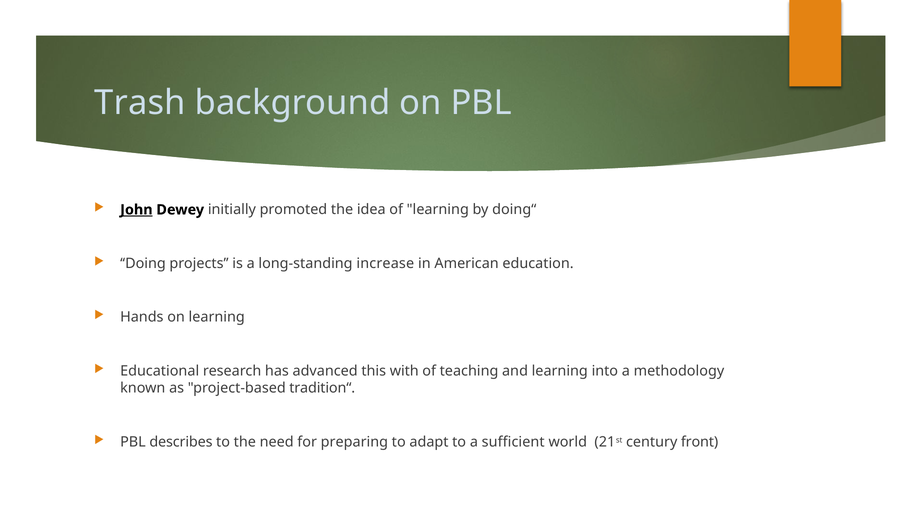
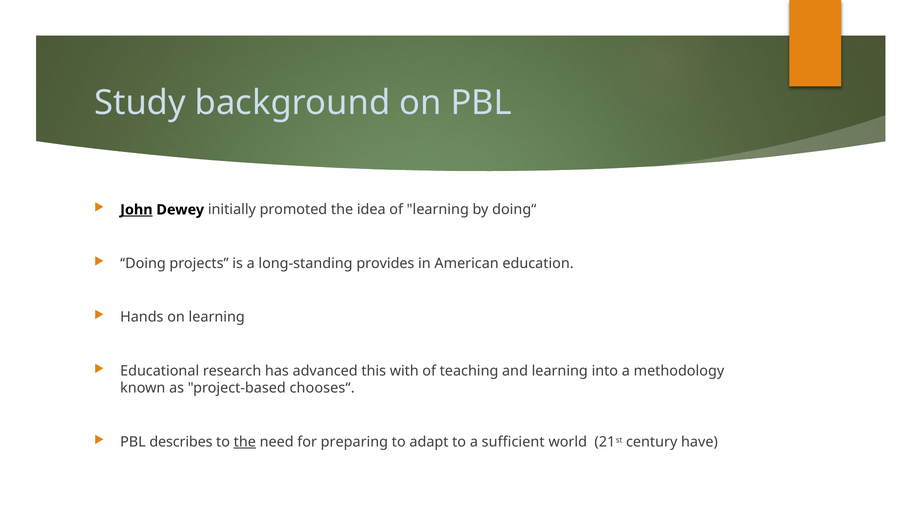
Trash: Trash -> Study
increase: increase -> provides
tradition“: tradition“ -> chooses“
the at (245, 442) underline: none -> present
front: front -> have
